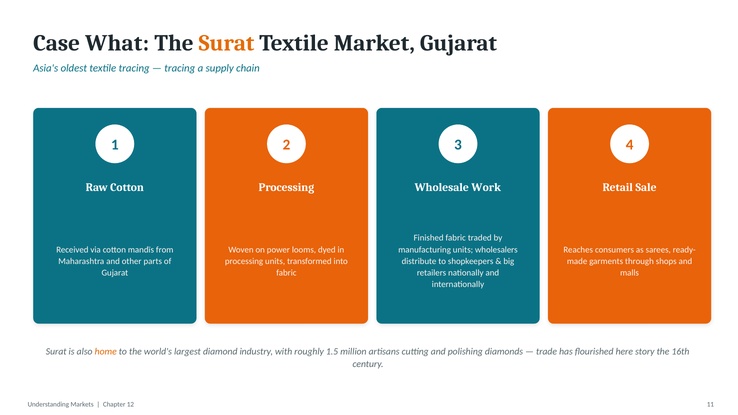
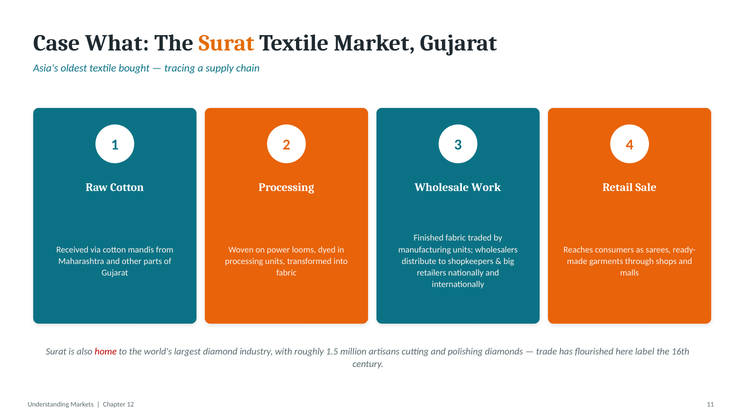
textile tracing: tracing -> bought
home colour: orange -> red
story: story -> label
